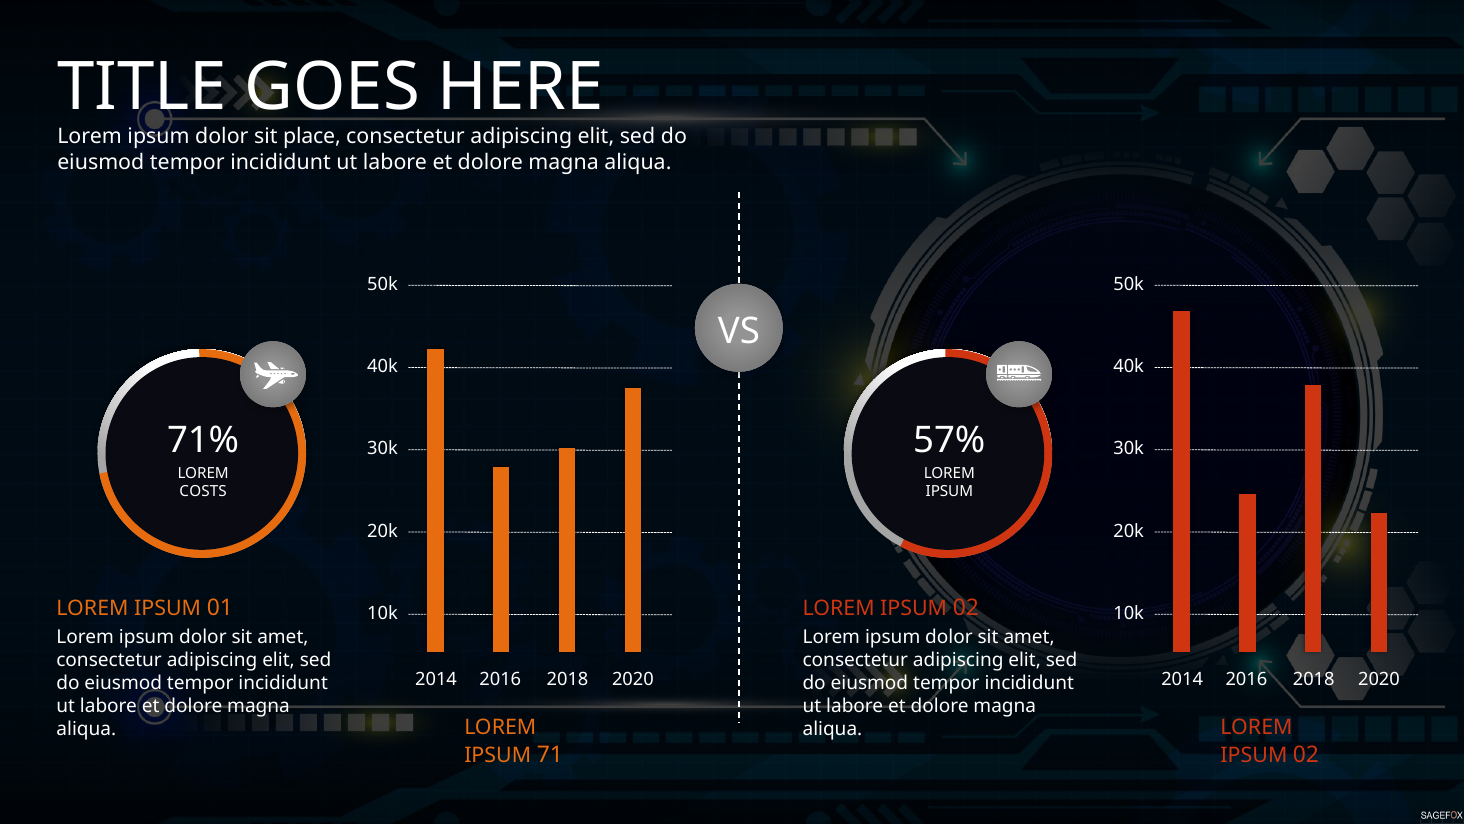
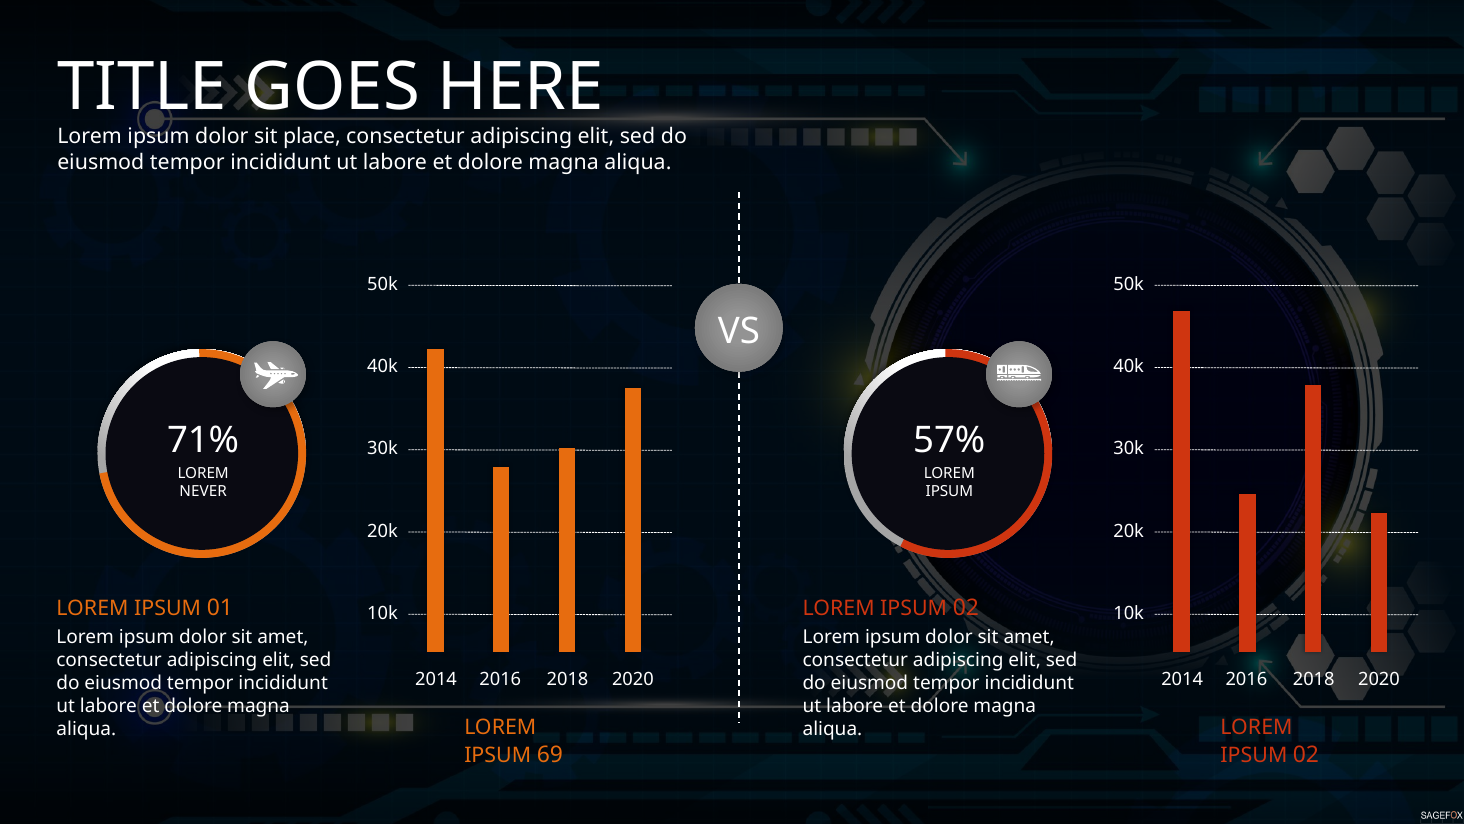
COSTS: COSTS -> NEVER
71: 71 -> 69
